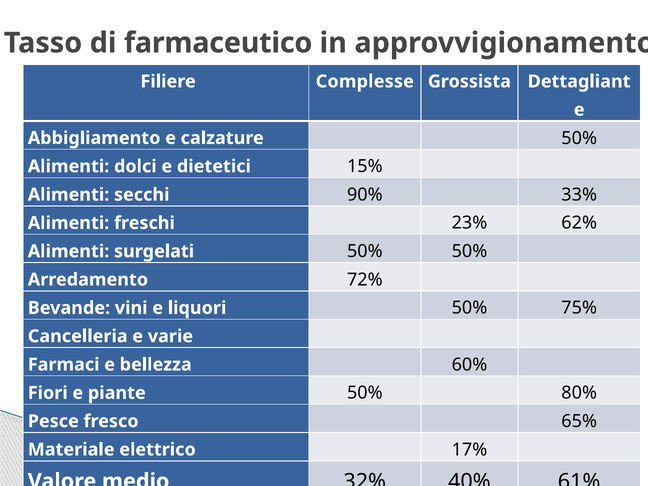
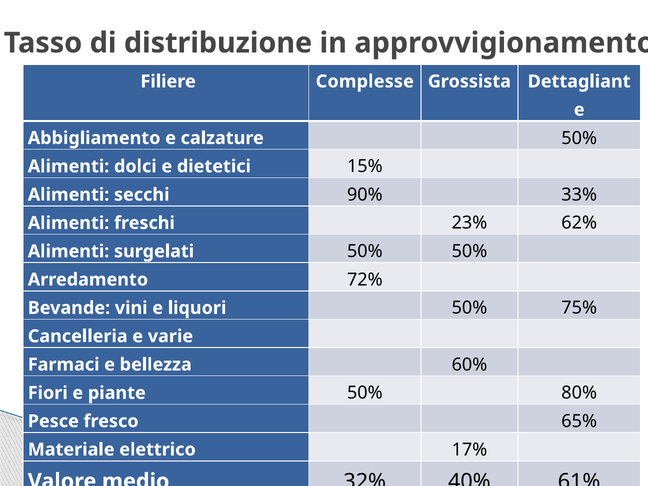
farmaceutico: farmaceutico -> distribuzione
